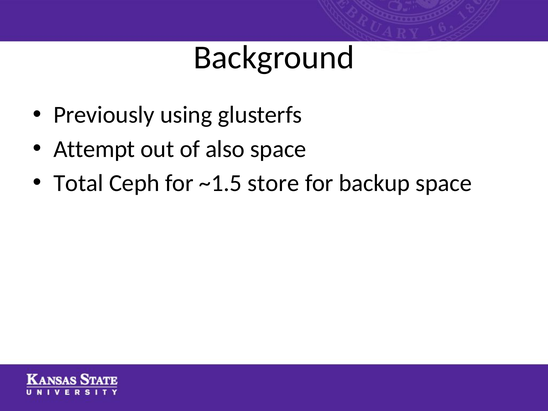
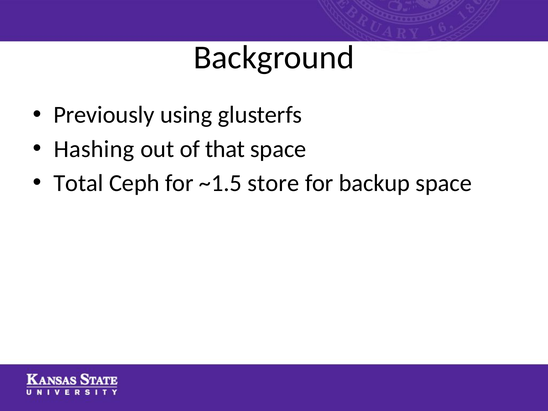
Attempt: Attempt -> Hashing
also: also -> that
